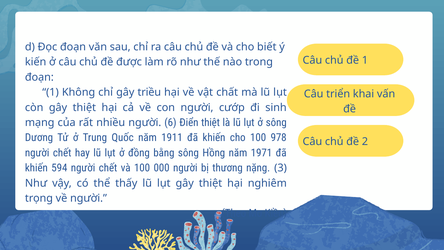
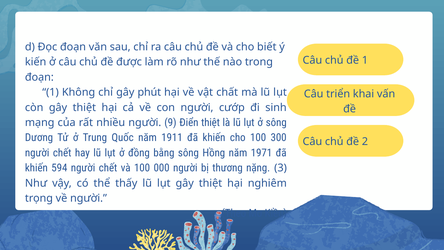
triều: triều -> phút
6: 6 -> 9
978: 978 -> 300
